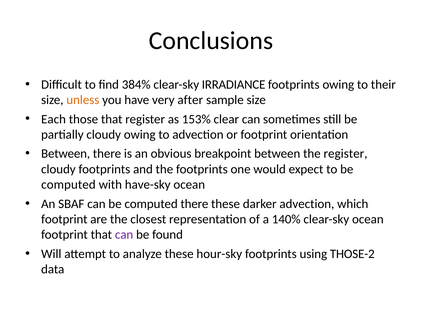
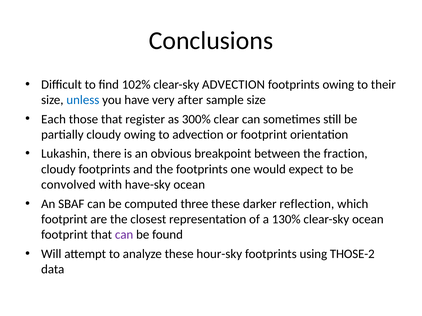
384%: 384% -> 102%
clear-sky IRRADIANCE: IRRADIANCE -> ADVECTION
unless colour: orange -> blue
153%: 153% -> 300%
Between at (66, 154): Between -> Lukashin
the register: register -> fraction
computed at (68, 185): computed -> convolved
computed there: there -> three
darker advection: advection -> reflection
140%: 140% -> 130%
